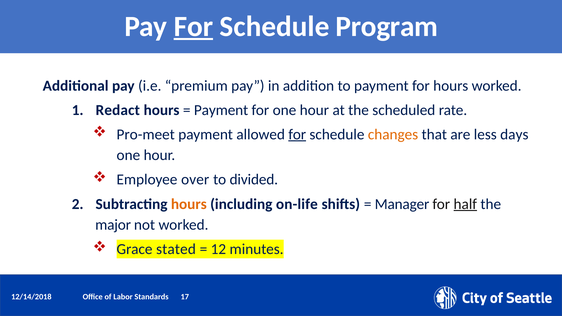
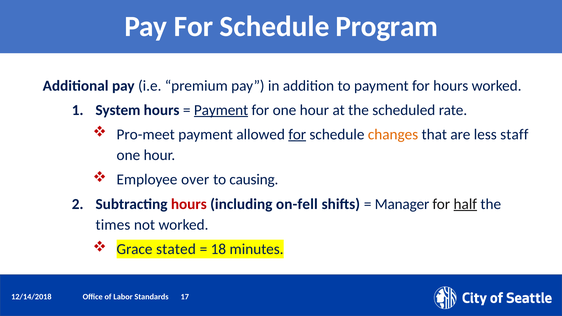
For at (193, 26) underline: present -> none
Redact: Redact -> System
Payment at (221, 110) underline: none -> present
days: days -> staff
divided: divided -> causing
hours at (189, 204) colour: orange -> red
on-life: on-life -> on-fell
major: major -> times
12: 12 -> 18
